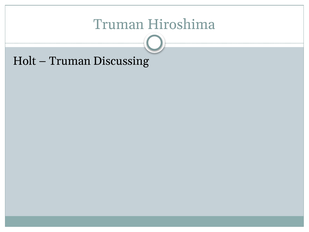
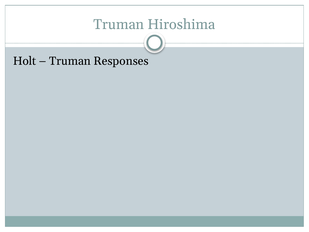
Discussing: Discussing -> Responses
